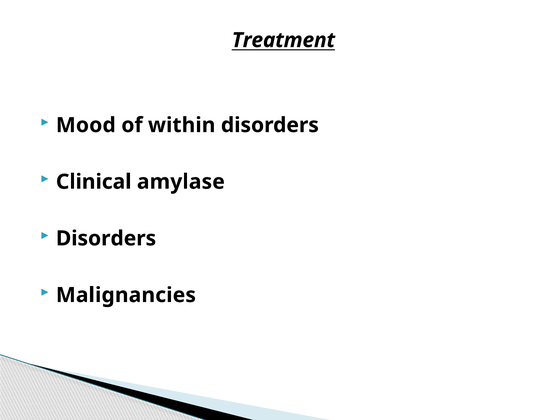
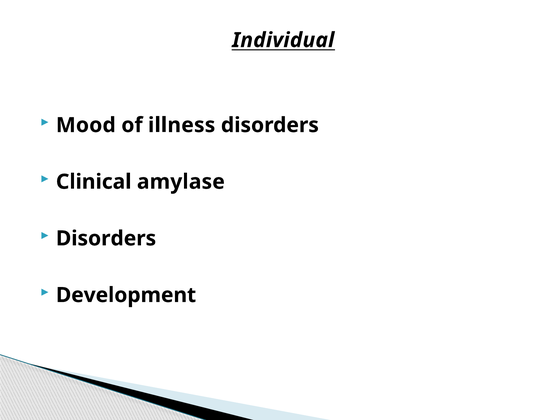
Treatment: Treatment -> Individual
within: within -> illness
Malignancies: Malignancies -> Development
